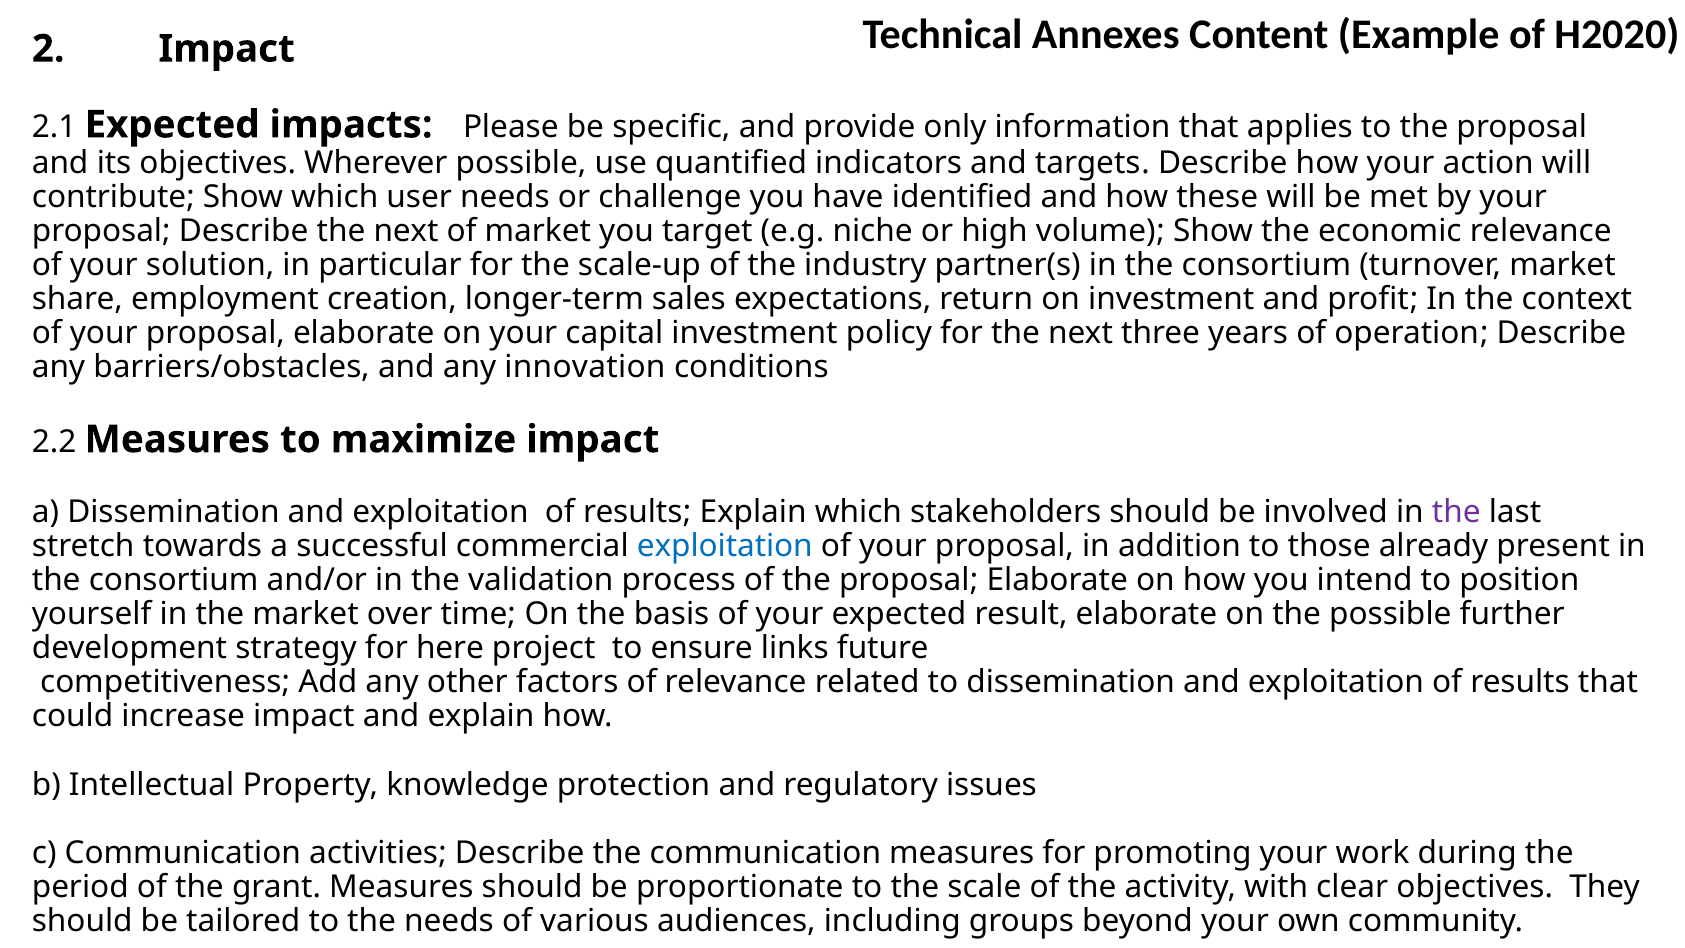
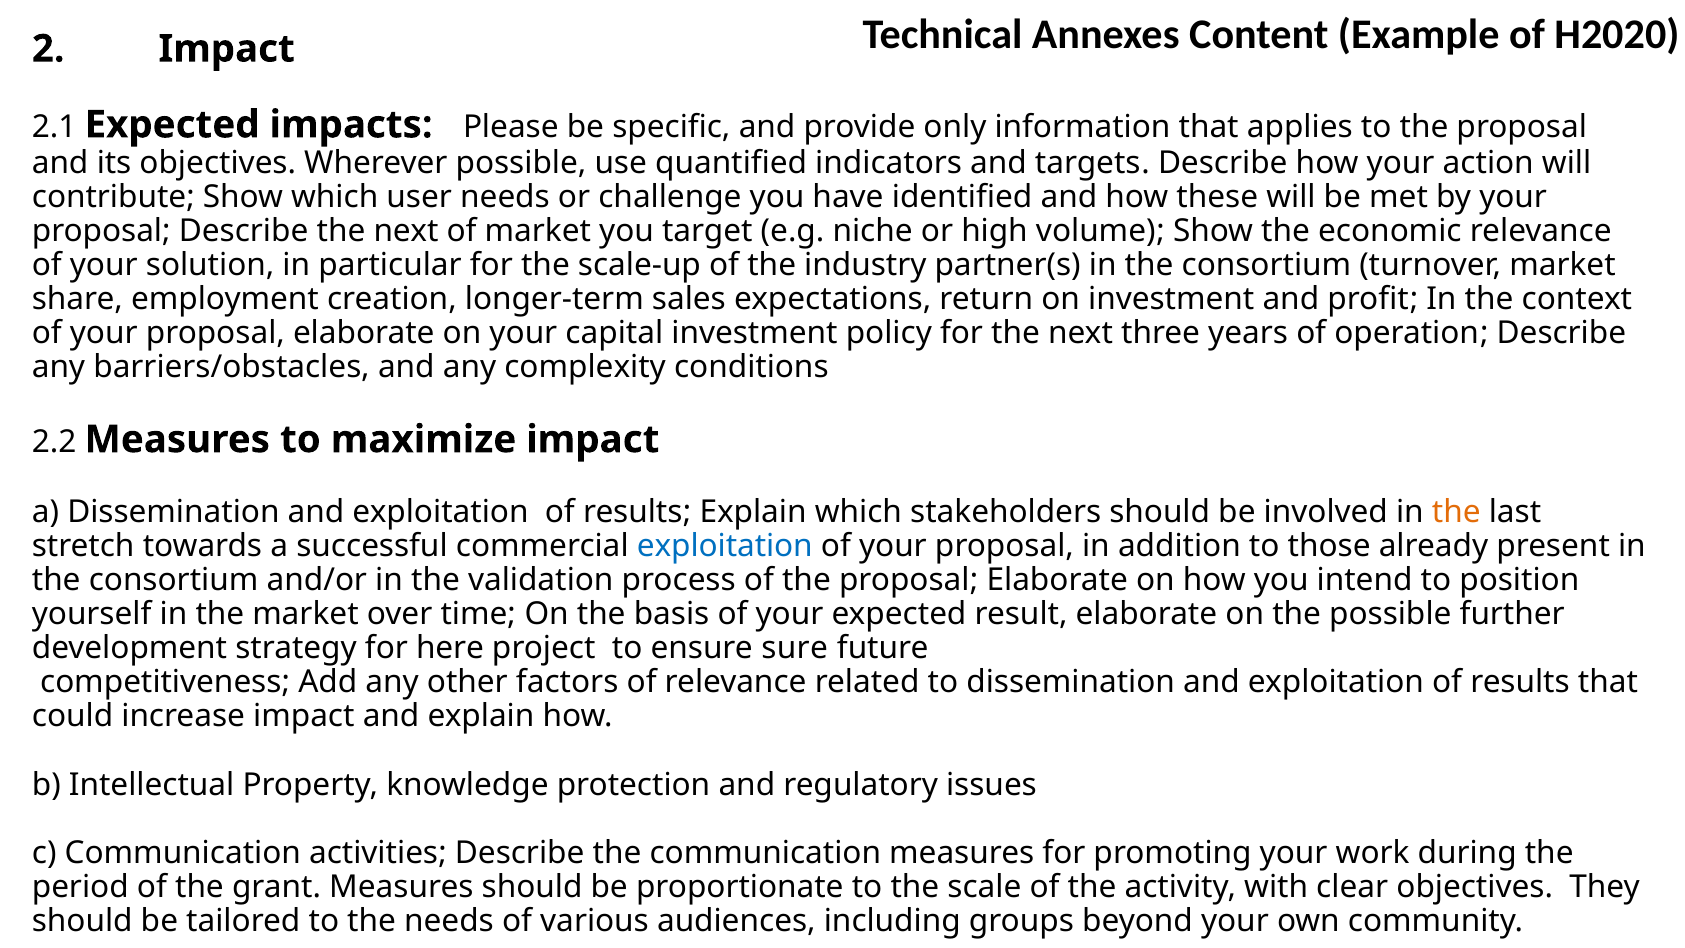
innovation: innovation -> complexity
the at (1456, 512) colour: purple -> orange
links: links -> sure
